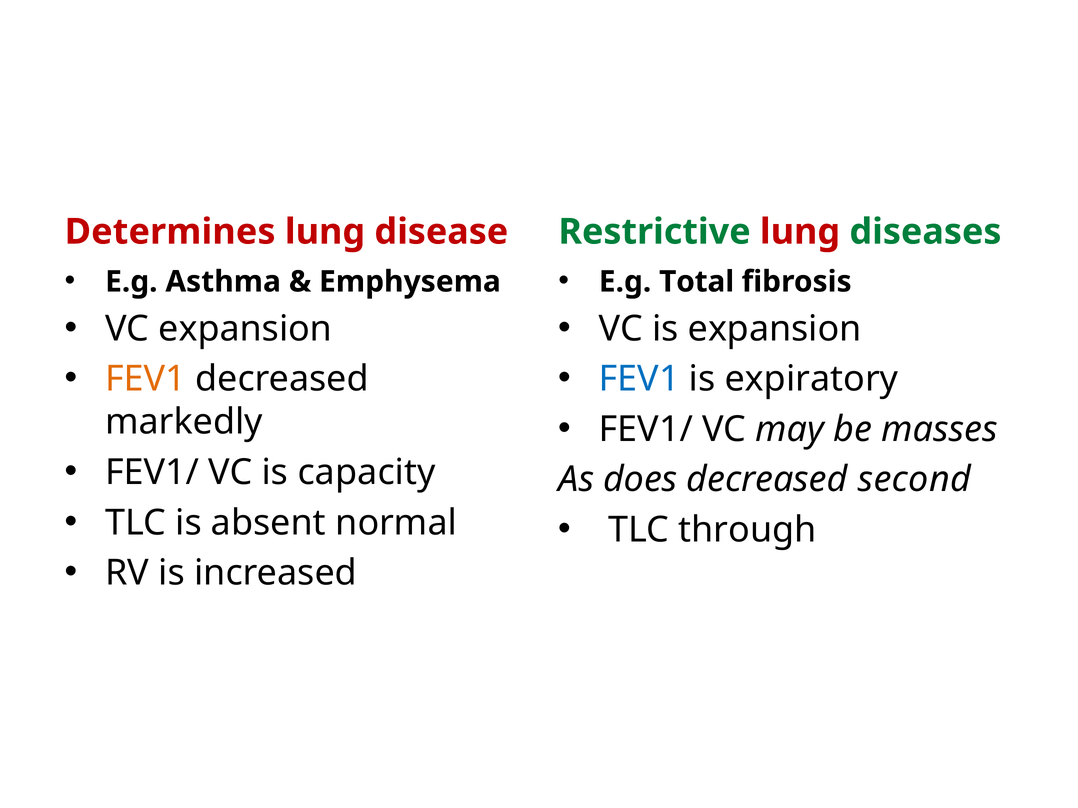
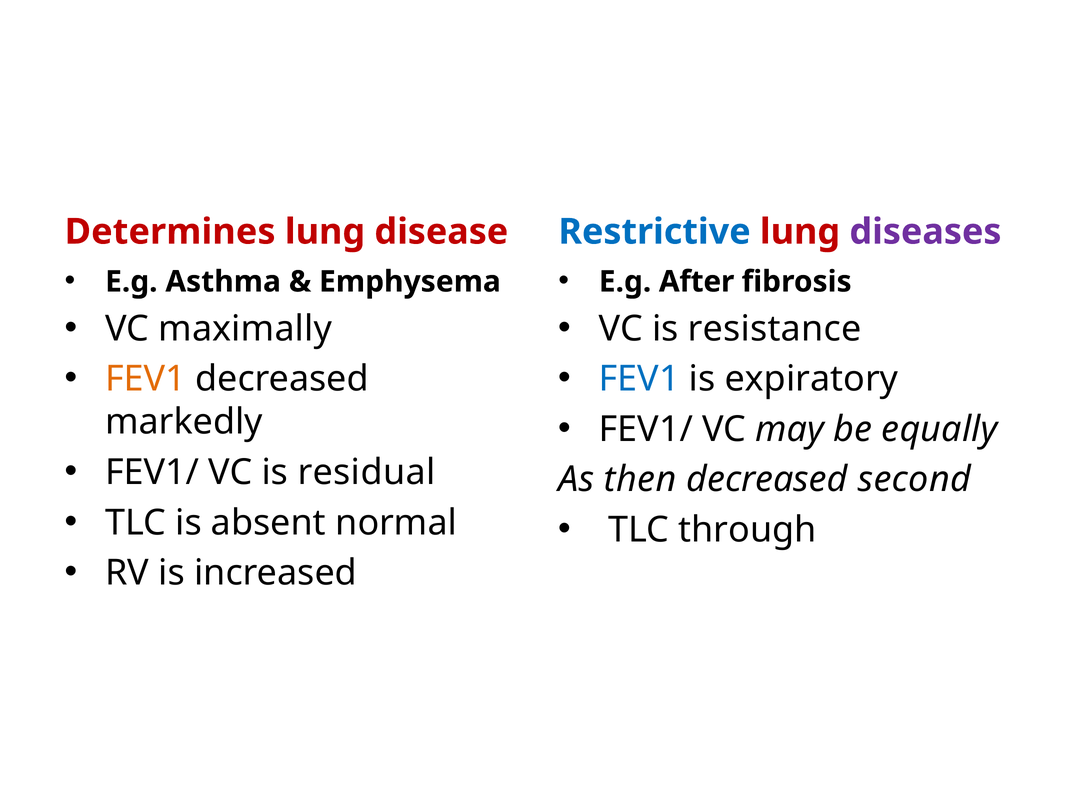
Restrictive colour: green -> blue
diseases colour: green -> purple
Total: Total -> After
VC expansion: expansion -> maximally
is expansion: expansion -> resistance
masses: masses -> equally
capacity: capacity -> residual
does: does -> then
